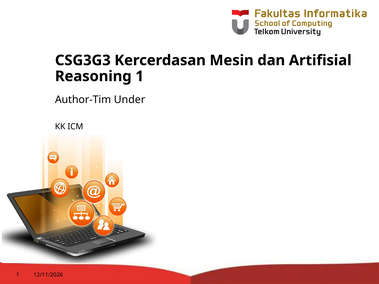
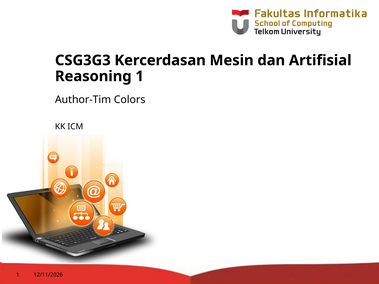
Under: Under -> Colors
